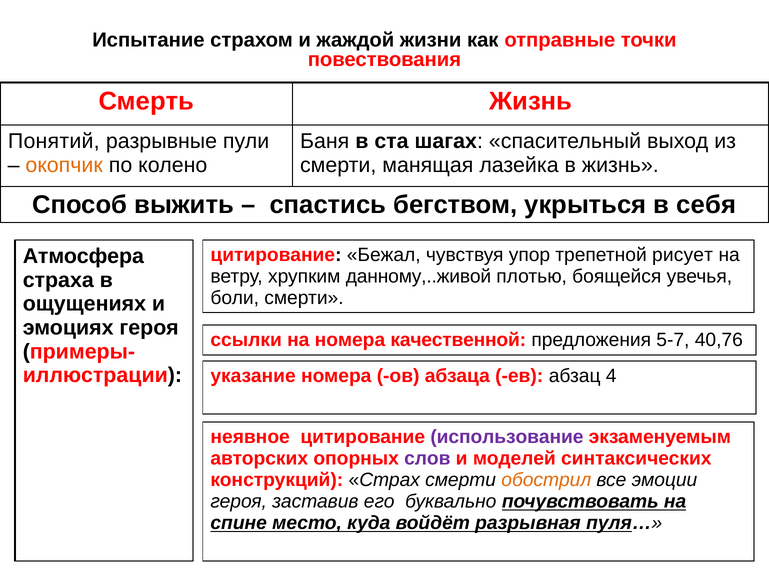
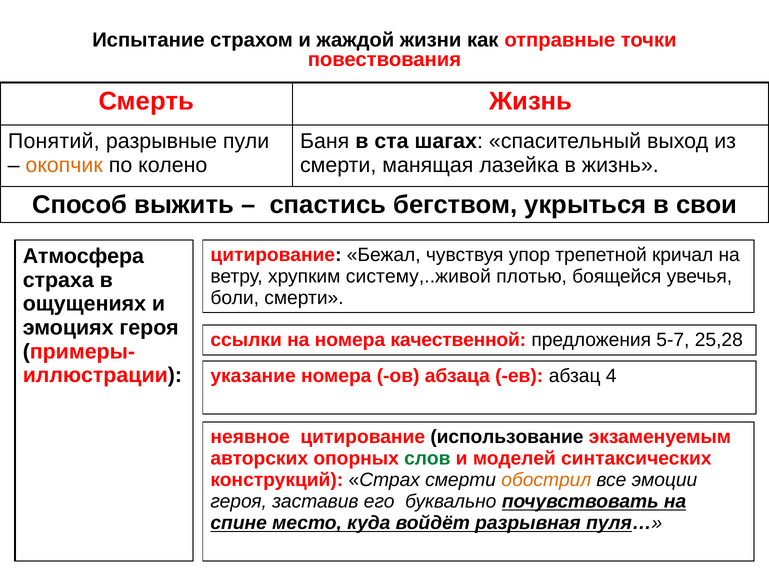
себя: себя -> свои
рисует: рисует -> кричал
данному,..живой: данному,..живой -> систему,..живой
40,76: 40,76 -> 25,28
использование colour: purple -> black
слов colour: purple -> green
